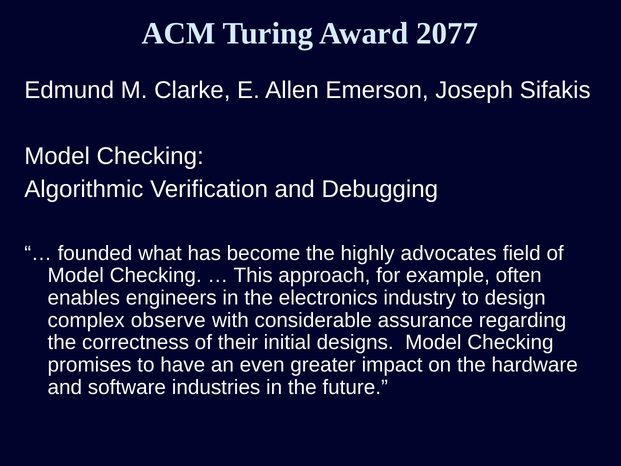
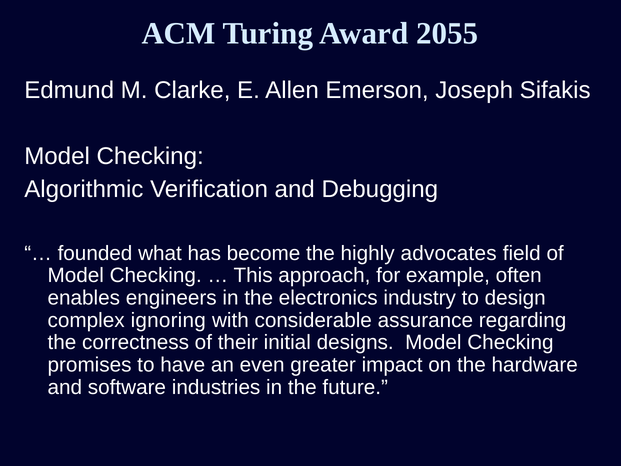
2077: 2077 -> 2055
observe: observe -> ignoring
